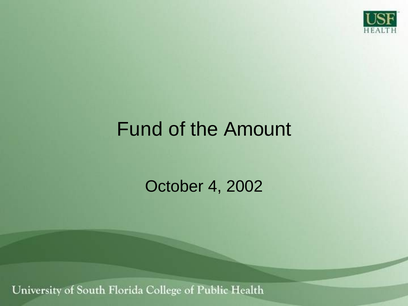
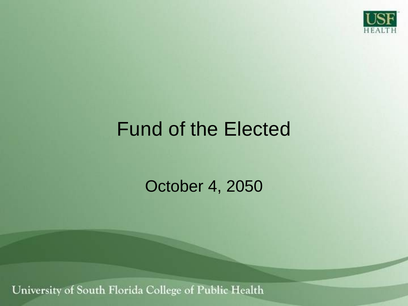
Amount: Amount -> Elected
2002: 2002 -> 2050
